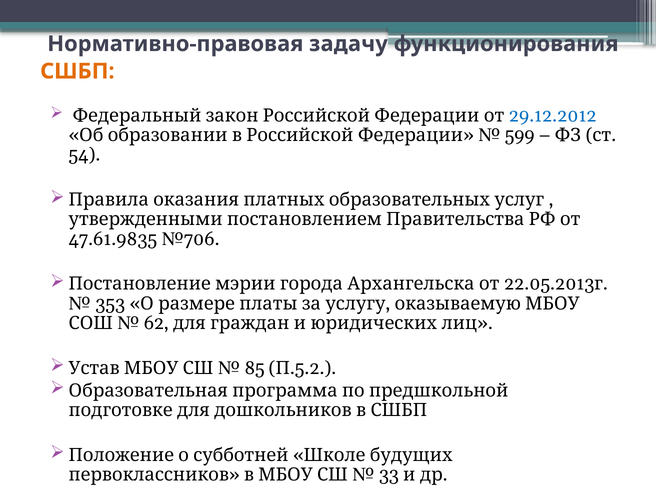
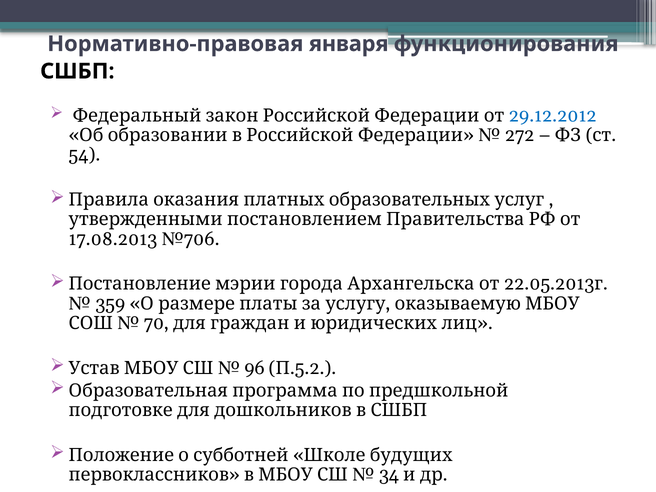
задачу: задачу -> января
СШБП colour: orange -> black
599: 599 -> 272
47.61.9835: 47.61.9835 -> 17.08.2013
353: 353 -> 359
62: 62 -> 70
85: 85 -> 96
33: 33 -> 34
